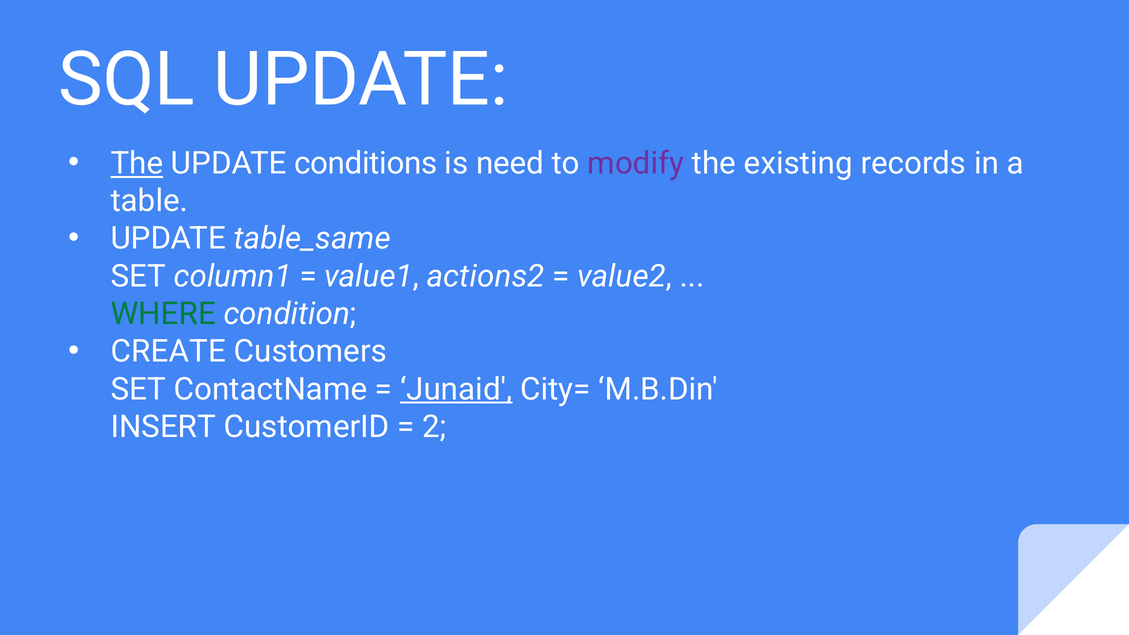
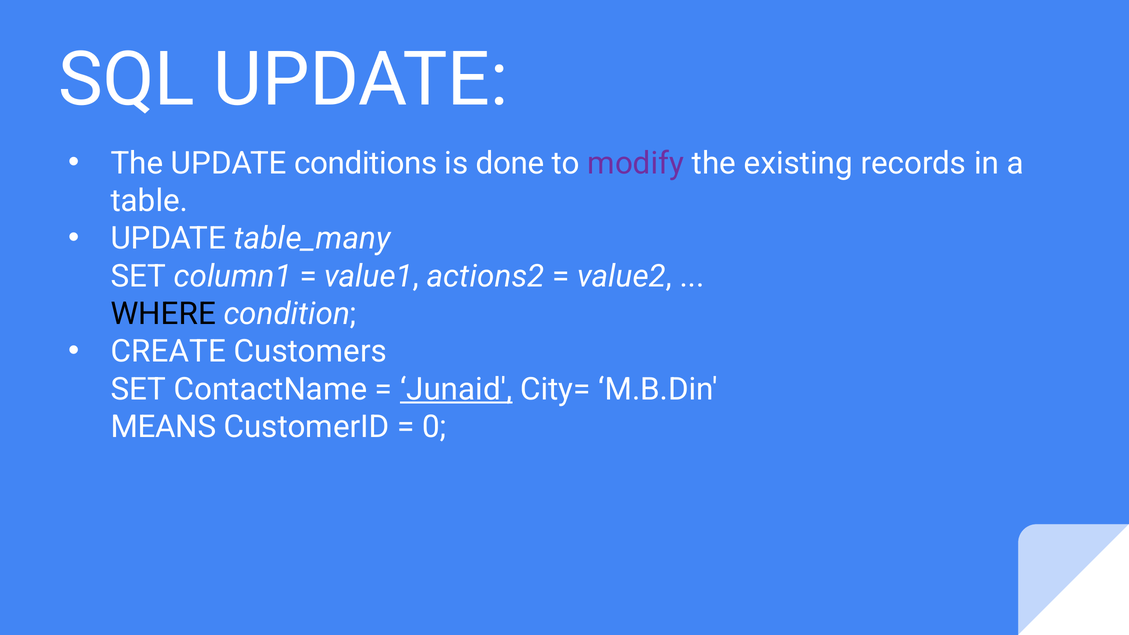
The at (137, 163) underline: present -> none
need: need -> done
table_same: table_same -> table_many
WHERE colour: green -> black
INSERT: INSERT -> MEANS
2: 2 -> 0
